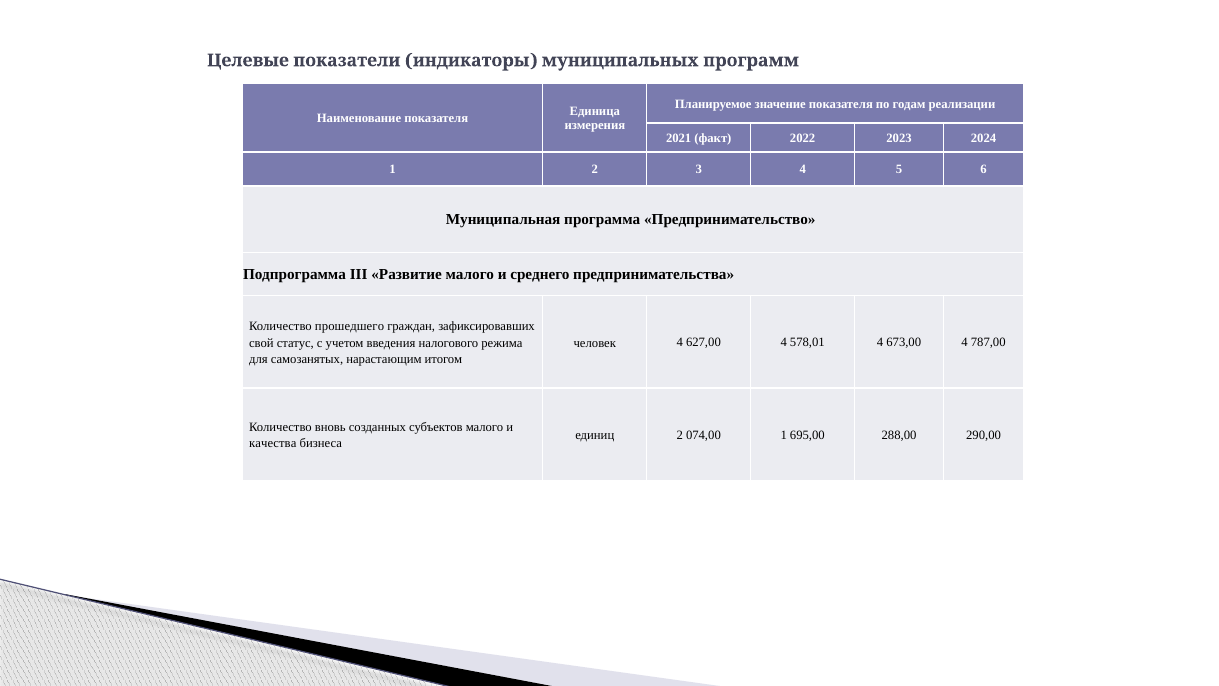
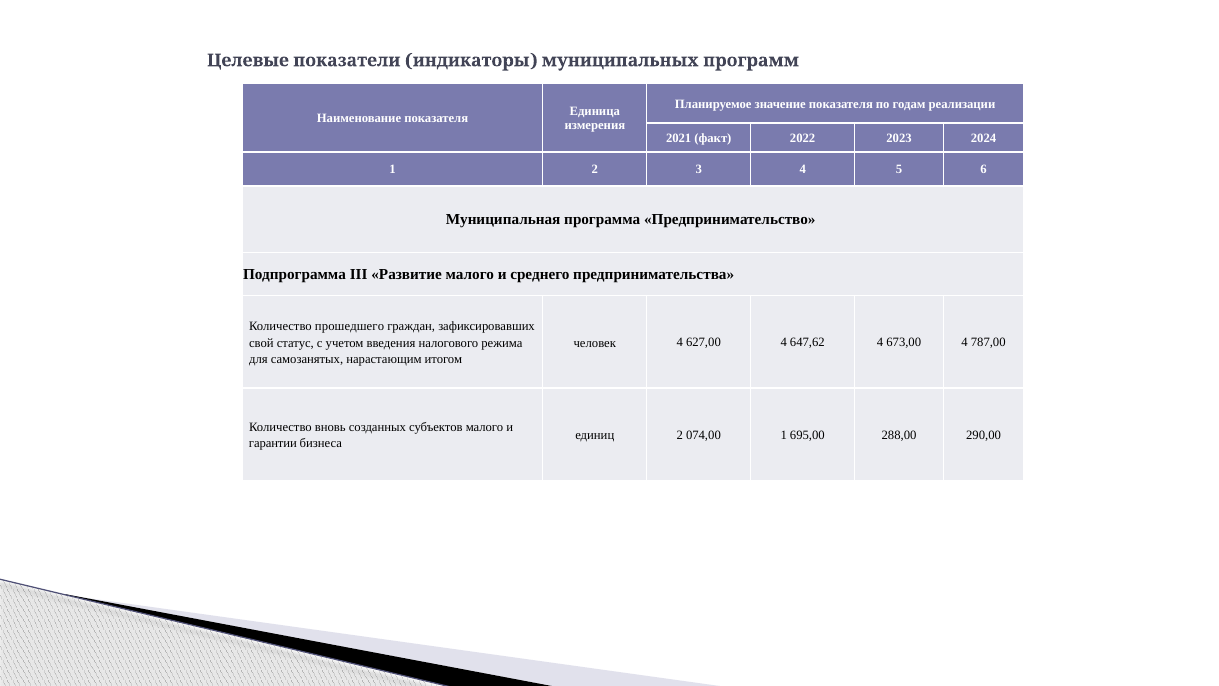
578,01: 578,01 -> 647,62
качества: качества -> гарантии
